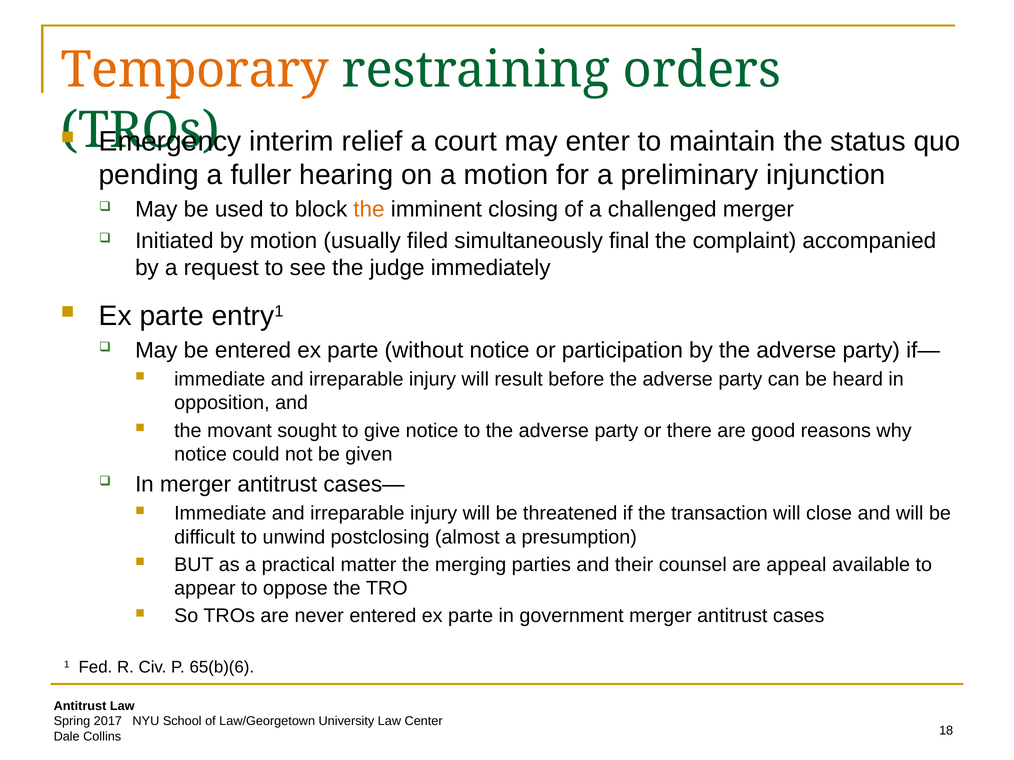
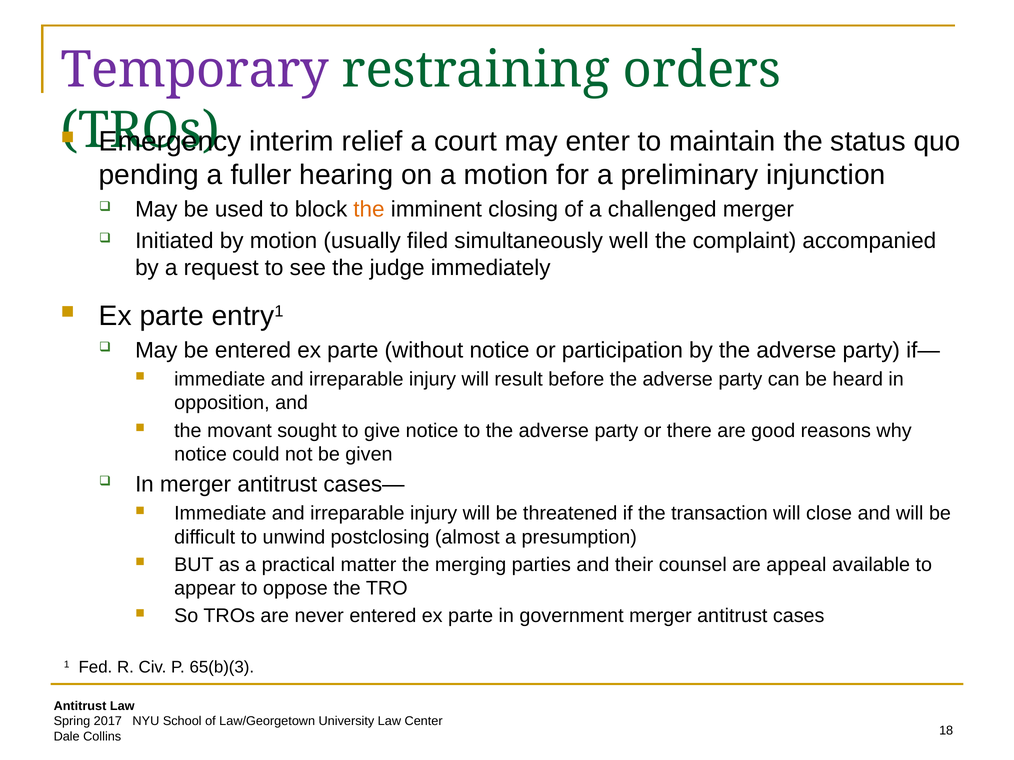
Temporary colour: orange -> purple
final: final -> well
65(b)(6: 65(b)(6 -> 65(b)(3
